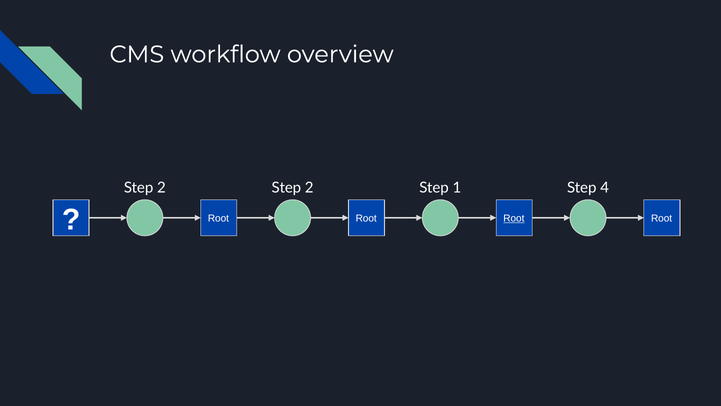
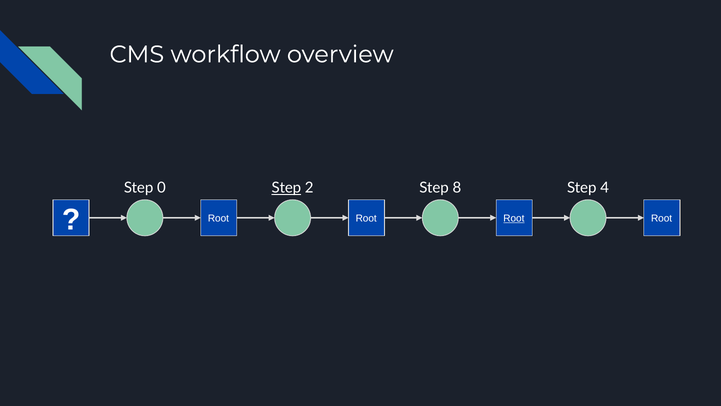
2 at (161, 188): 2 -> 0
Step at (286, 188) underline: none -> present
1: 1 -> 8
